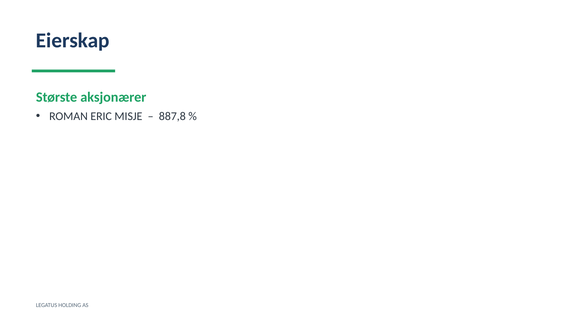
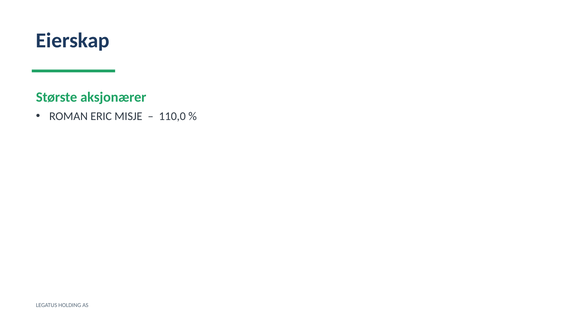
887,8: 887,8 -> 110,0
